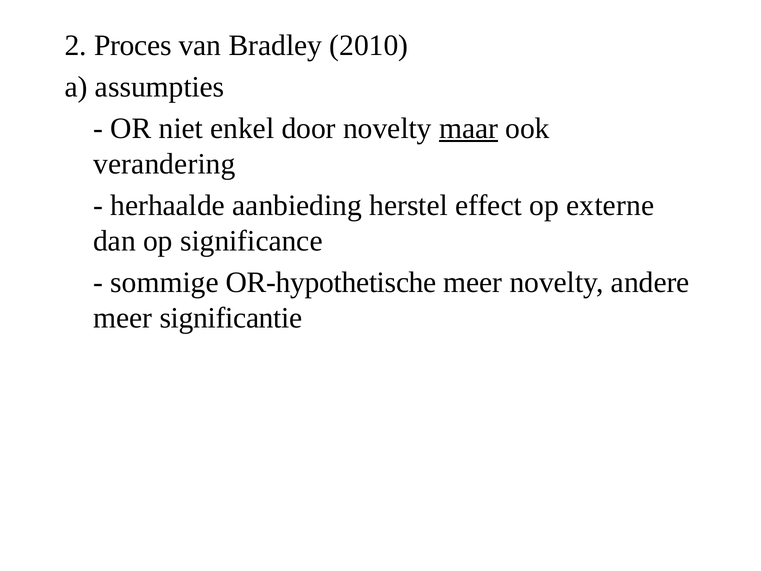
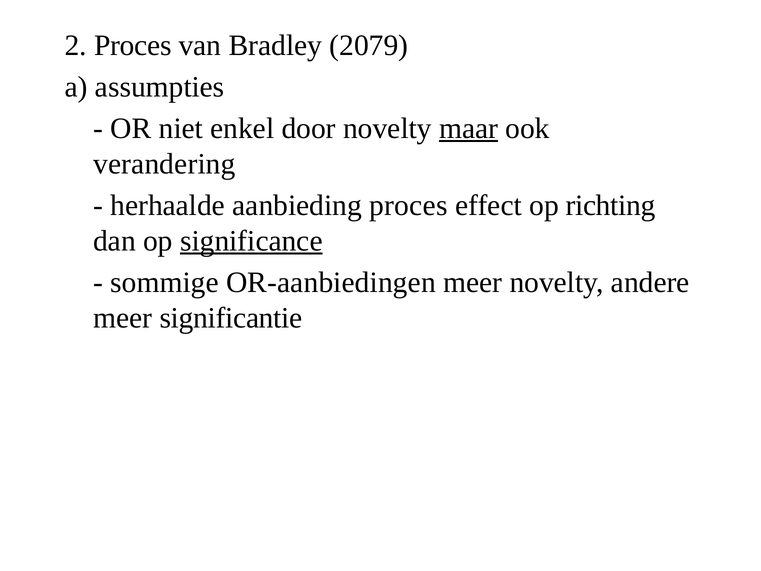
2010: 2010 -> 2079
aanbieding herstel: herstel -> proces
externe: externe -> richting
significance underline: none -> present
OR-hypothetische: OR-hypothetische -> OR-aanbiedingen
